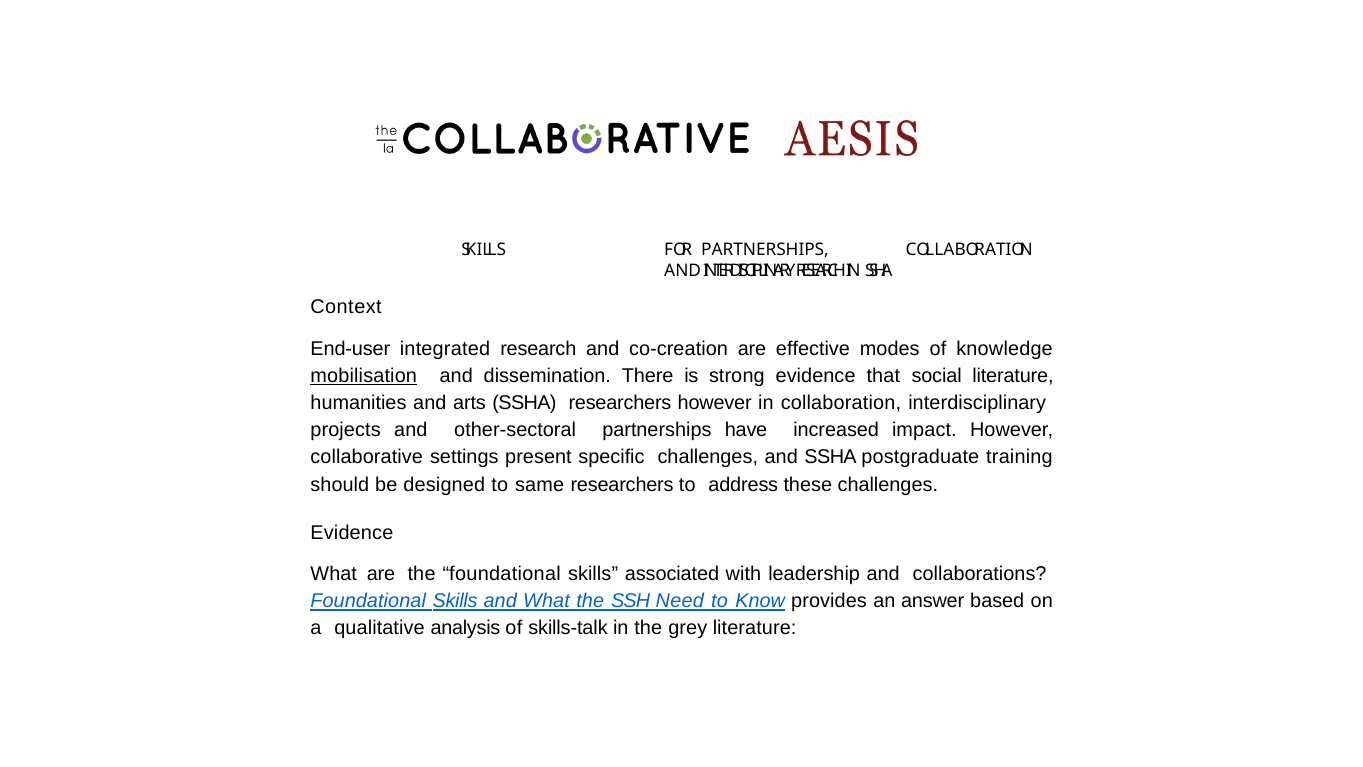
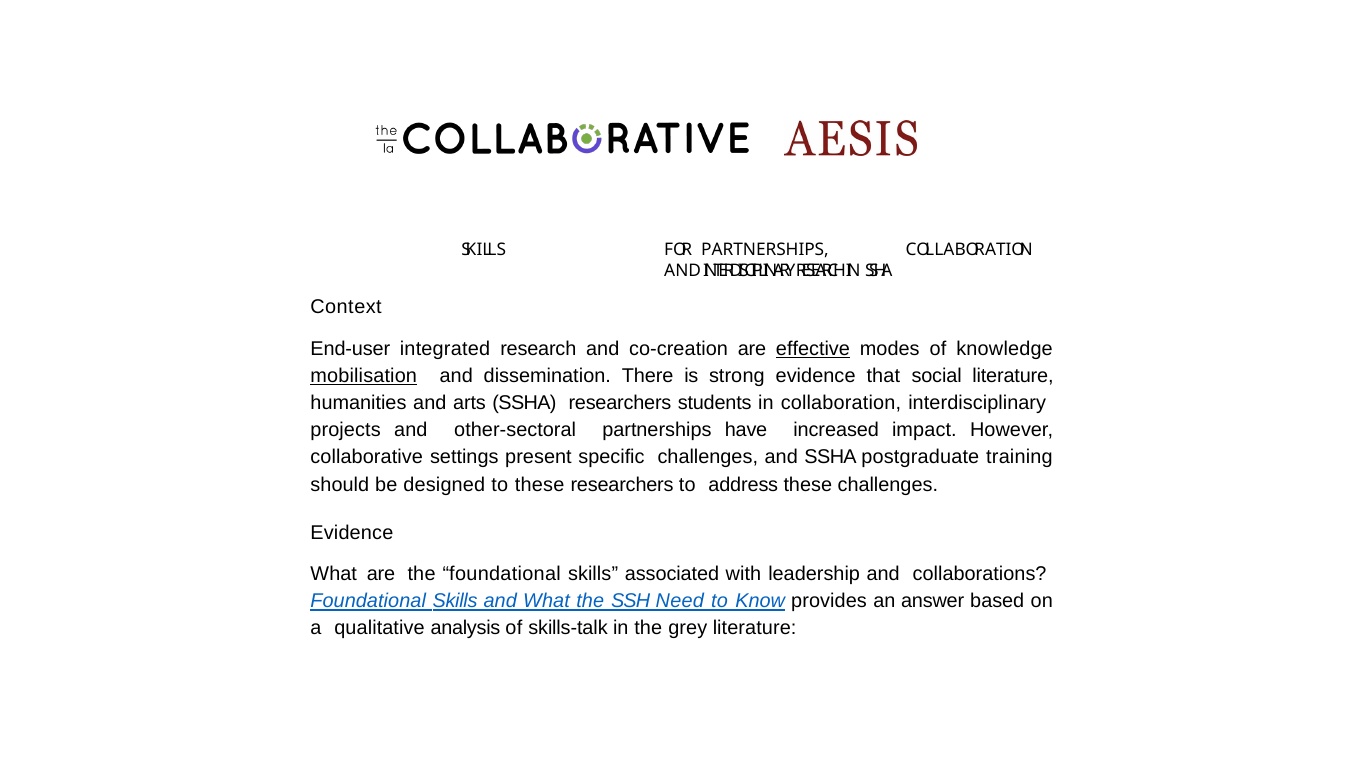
effective underline: none -> present
researchers however: however -> students
to same: same -> these
